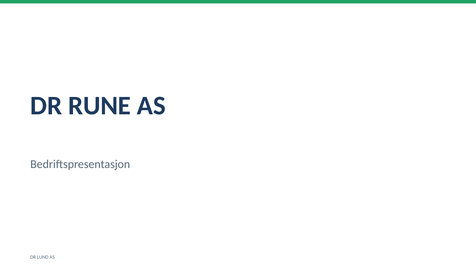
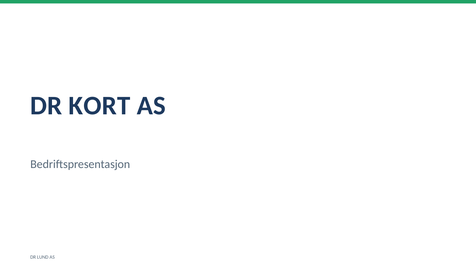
RUNE: RUNE -> KORT
